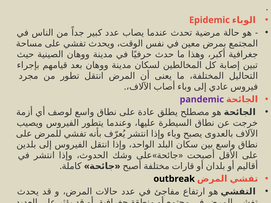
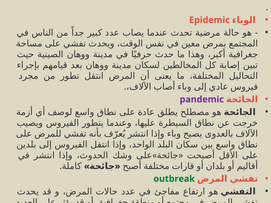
outbreak colour: black -> green
